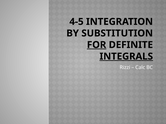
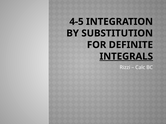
FOR underline: present -> none
